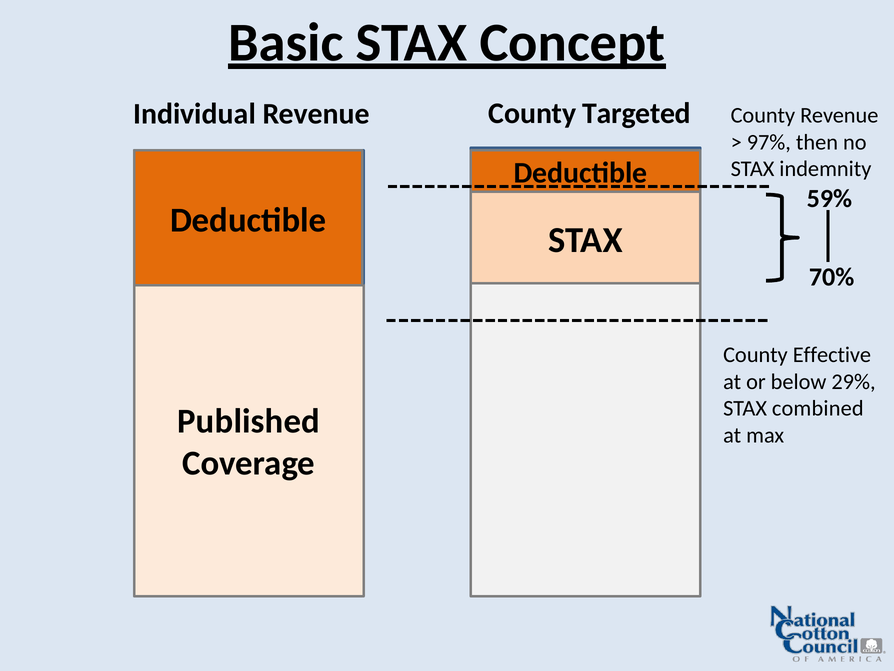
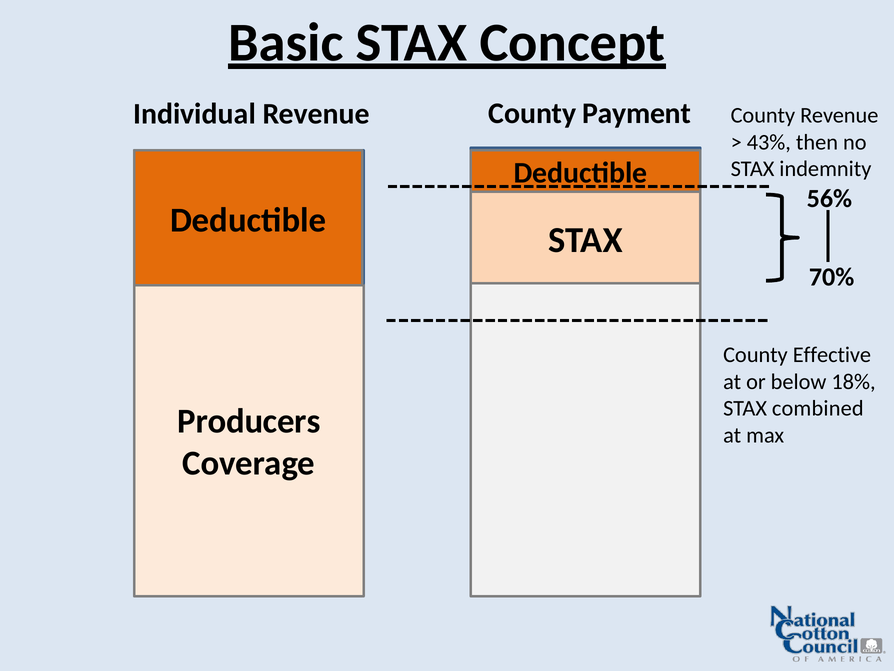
Targeted: Targeted -> Payment
97%: 97% -> 43%
59%: 59% -> 56%
29%: 29% -> 18%
Published: Published -> Producers
